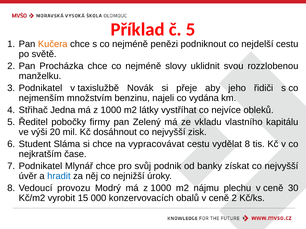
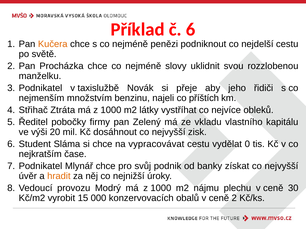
č 5: 5 -> 6
vydána: vydána -> příštích
Jedna: Jedna -> Ztráta
vydělat 8: 8 -> 0
hradit colour: blue -> orange
